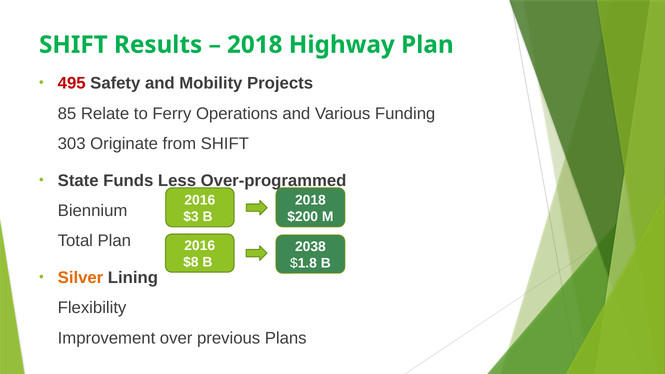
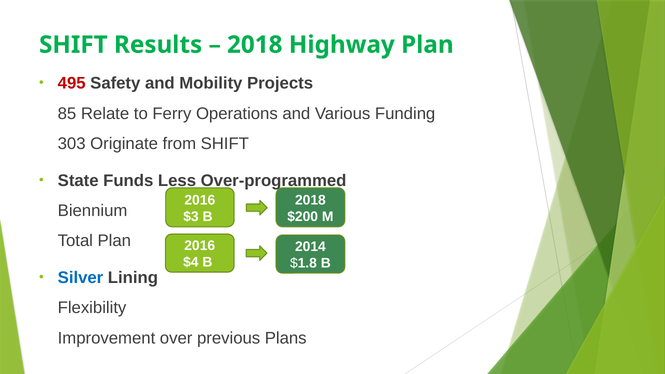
2038: 2038 -> 2014
$8: $8 -> $4
Silver colour: orange -> blue
